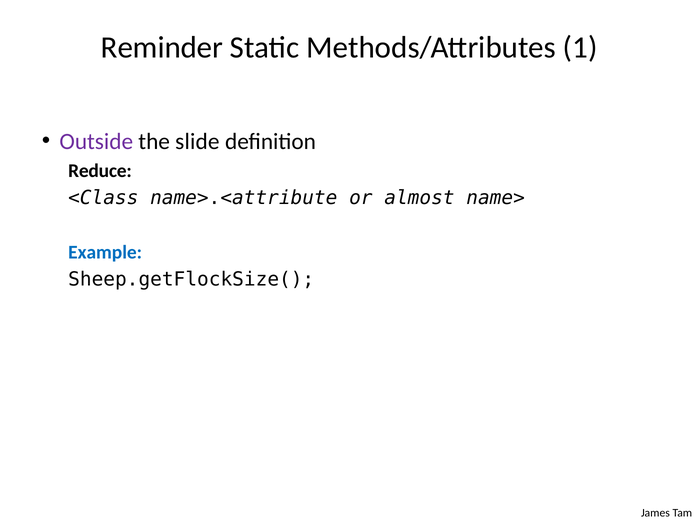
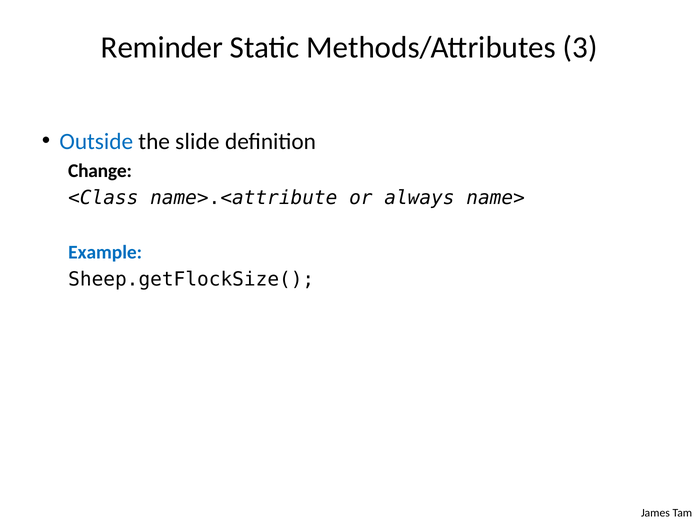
1: 1 -> 3
Outside colour: purple -> blue
Reduce: Reduce -> Change
almost: almost -> always
